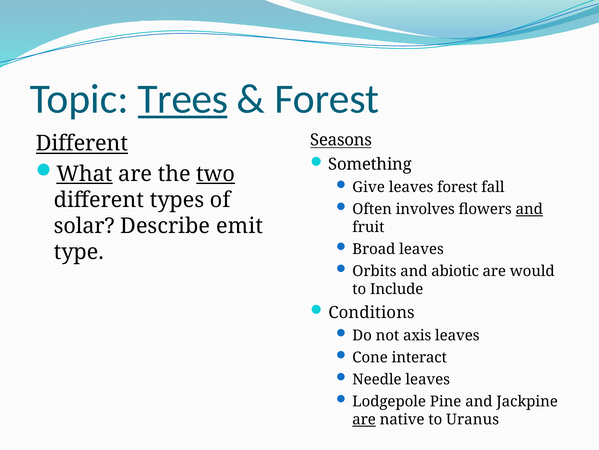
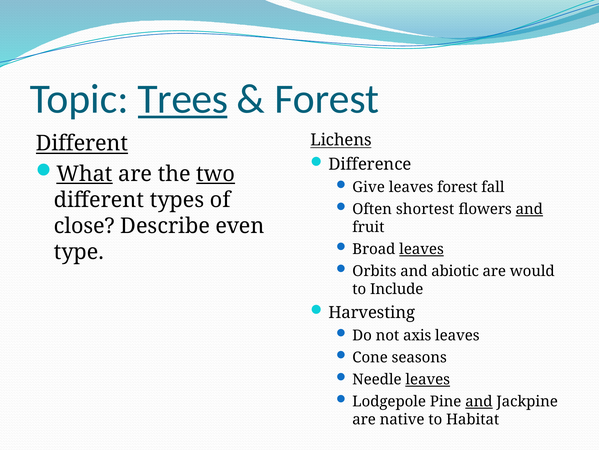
Seasons: Seasons -> Lichens
Something: Something -> Difference
involves: involves -> shortest
solar: solar -> close
emit: emit -> even
leaves at (422, 249) underline: none -> present
Conditions: Conditions -> Harvesting
interact: interact -> seasons
leaves at (428, 379) underline: none -> present
and at (479, 401) underline: none -> present
are at (364, 419) underline: present -> none
Uranus: Uranus -> Habitat
